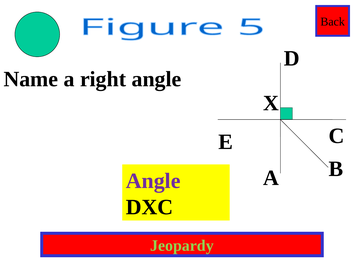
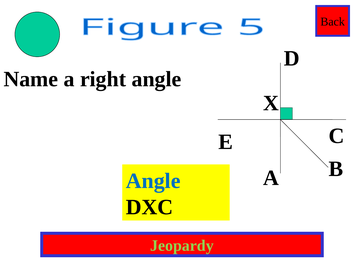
Angle at (153, 180) colour: purple -> blue
